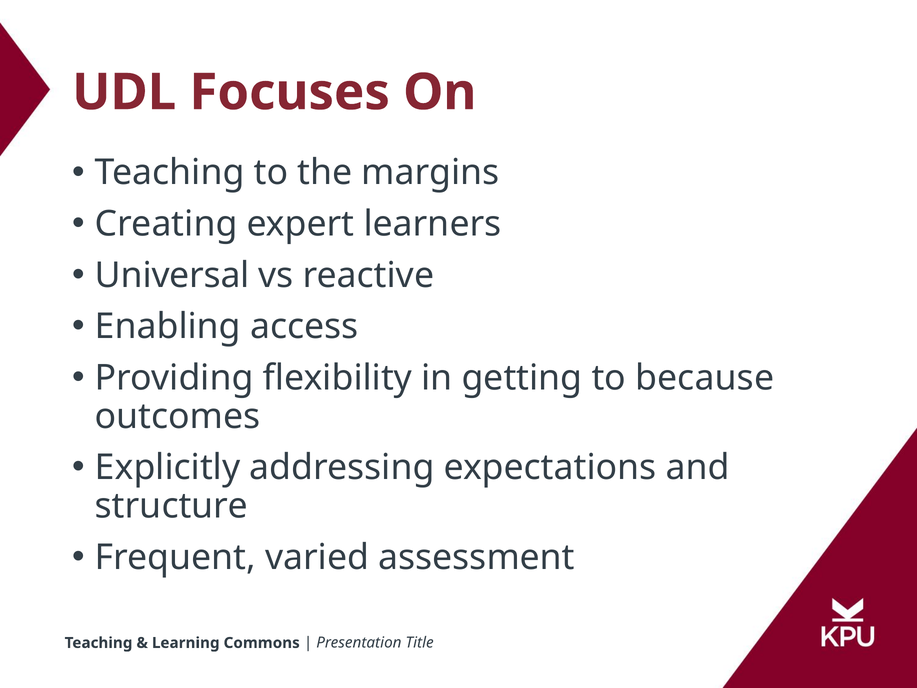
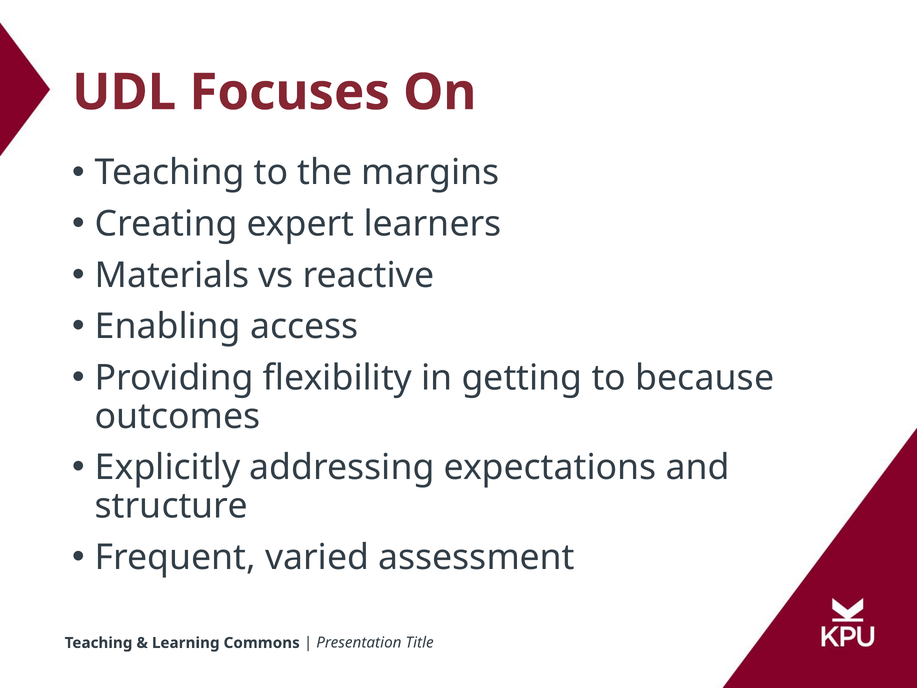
Universal: Universal -> Materials
